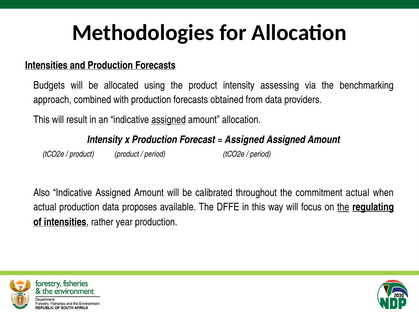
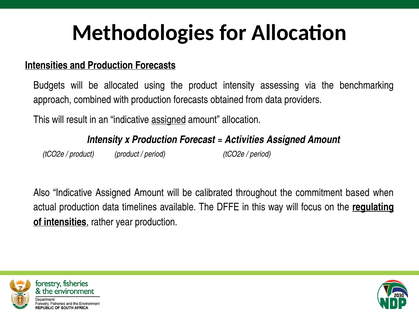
Assigned at (244, 140): Assigned -> Activities
commitment actual: actual -> based
proposes: proposes -> timelines
the at (343, 207) underline: present -> none
